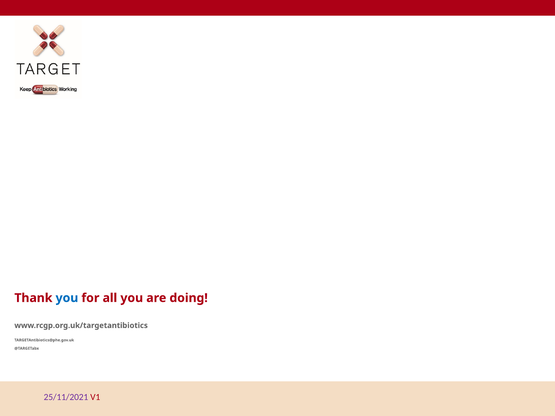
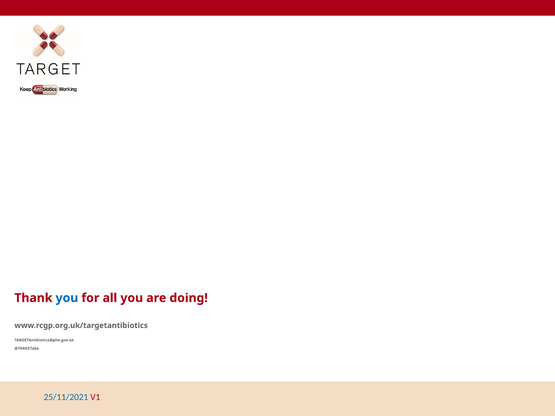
25/11/2021 colour: purple -> blue
